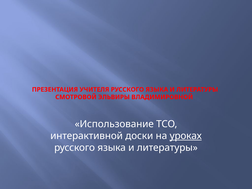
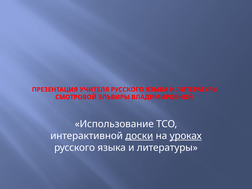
доски underline: none -> present
